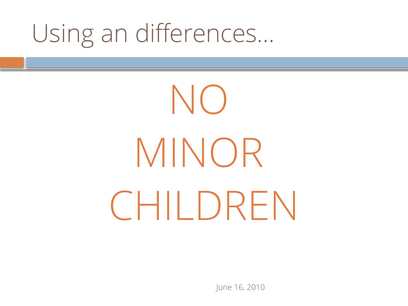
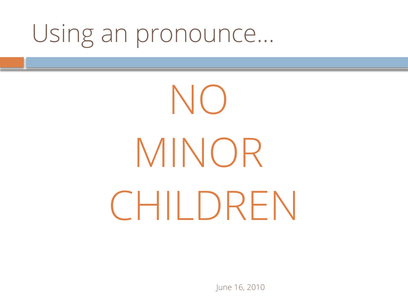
differences…: differences… -> pronounce…
